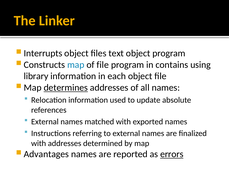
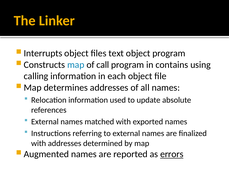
of file: file -> call
library: library -> calling
determines underline: present -> none
Advantages: Advantages -> Augmented
